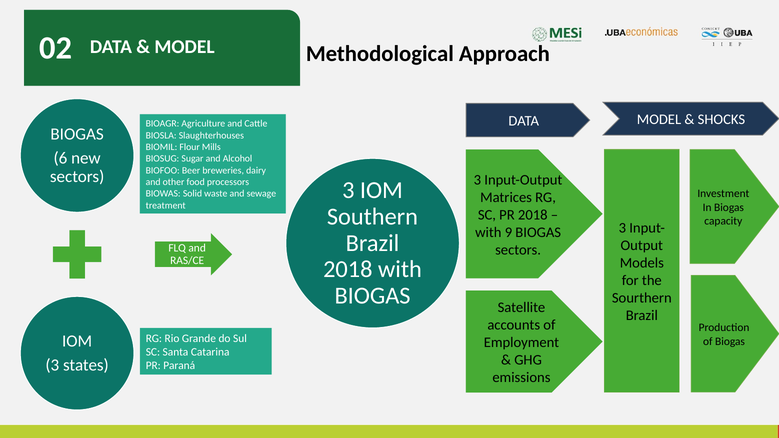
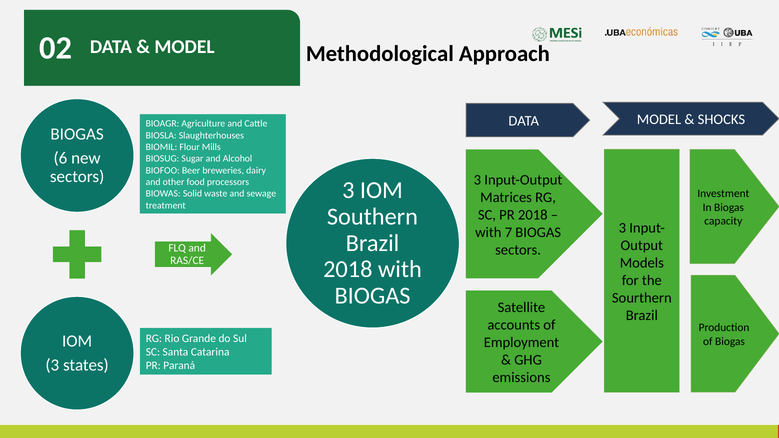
9: 9 -> 7
